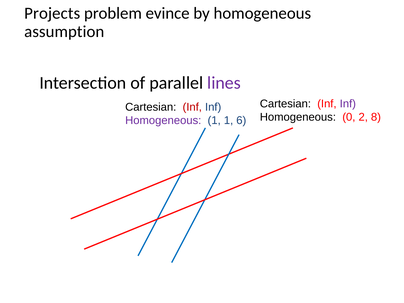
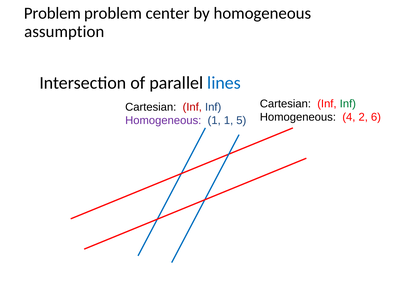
Projects at (52, 13): Projects -> Problem
evince: evince -> center
lines colour: purple -> blue
Inf at (348, 104) colour: purple -> green
0: 0 -> 4
8: 8 -> 6
6: 6 -> 5
